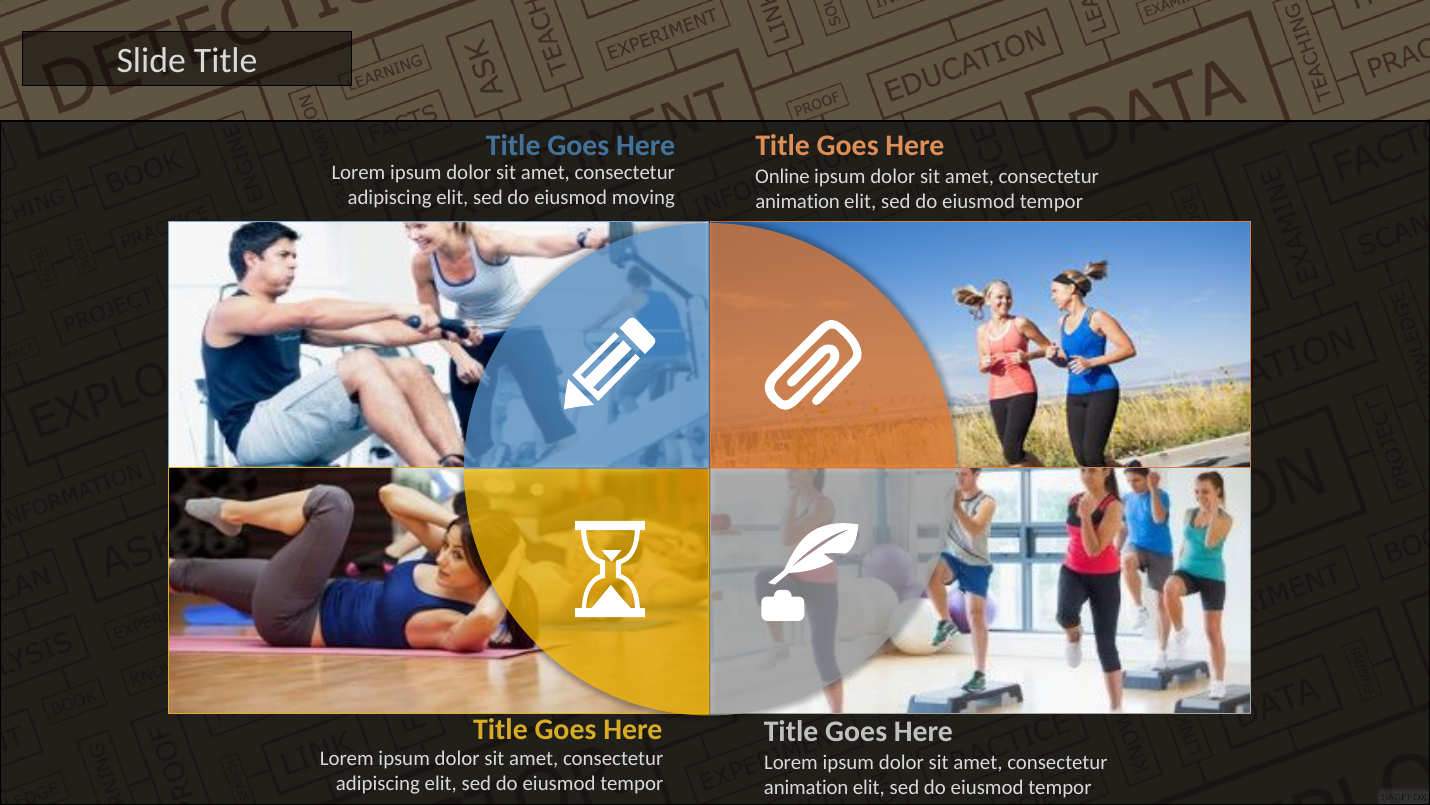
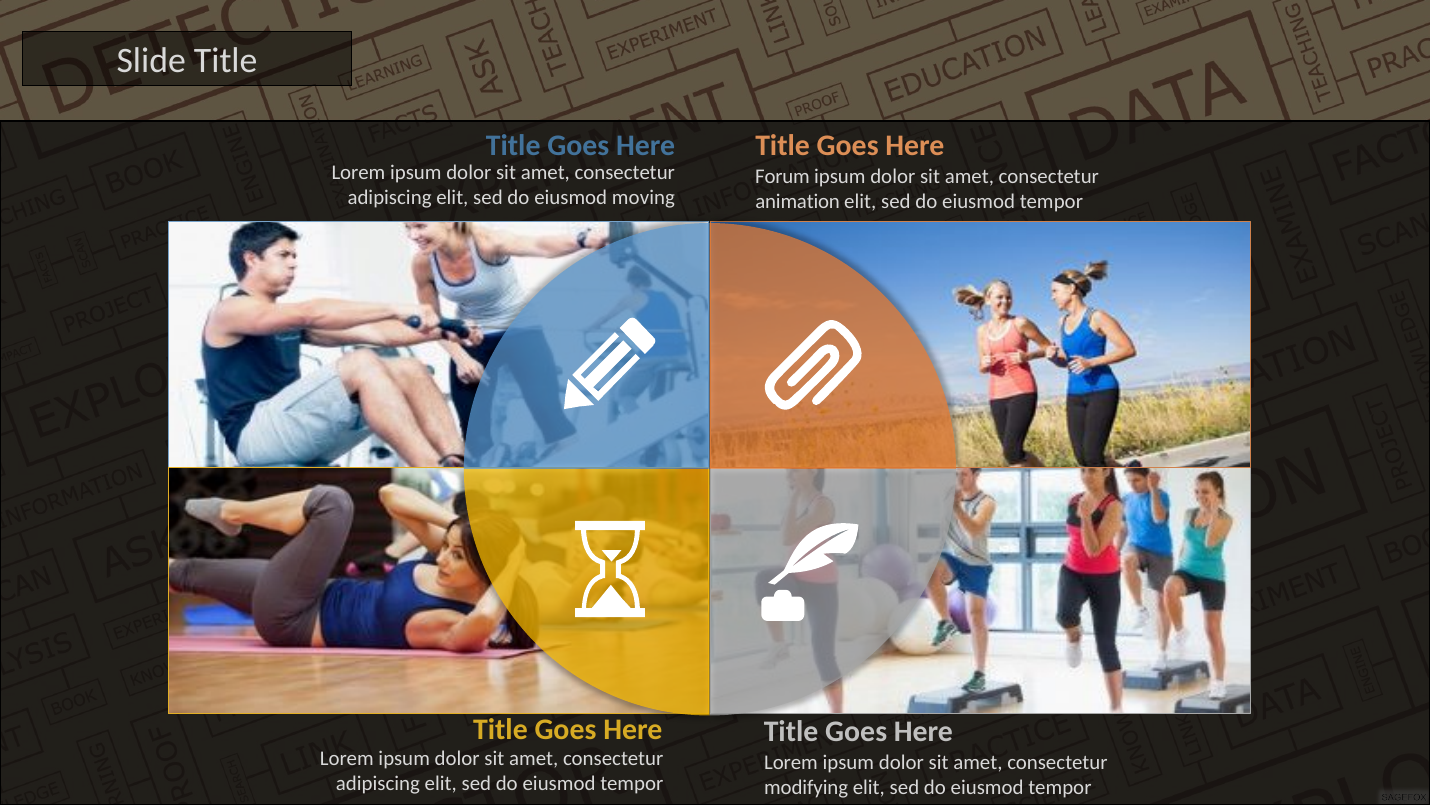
Online: Online -> Forum
animation at (806, 787): animation -> modifying
